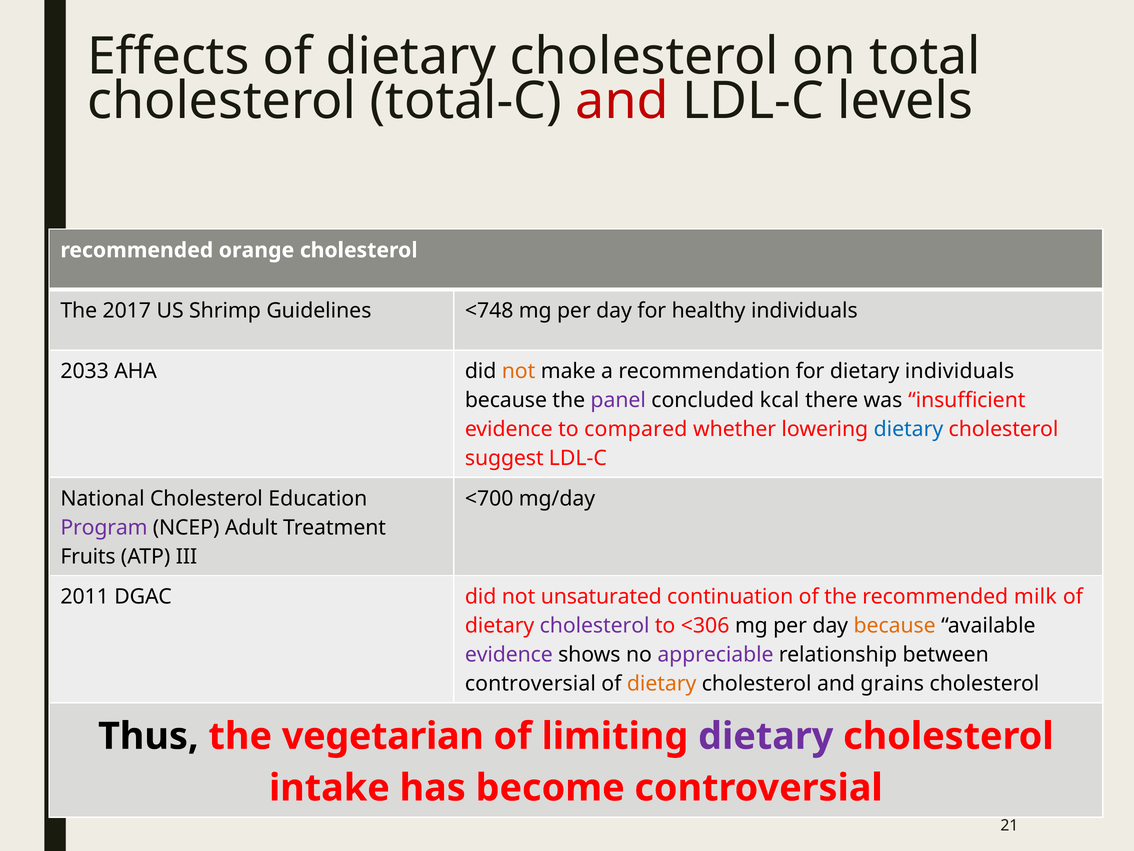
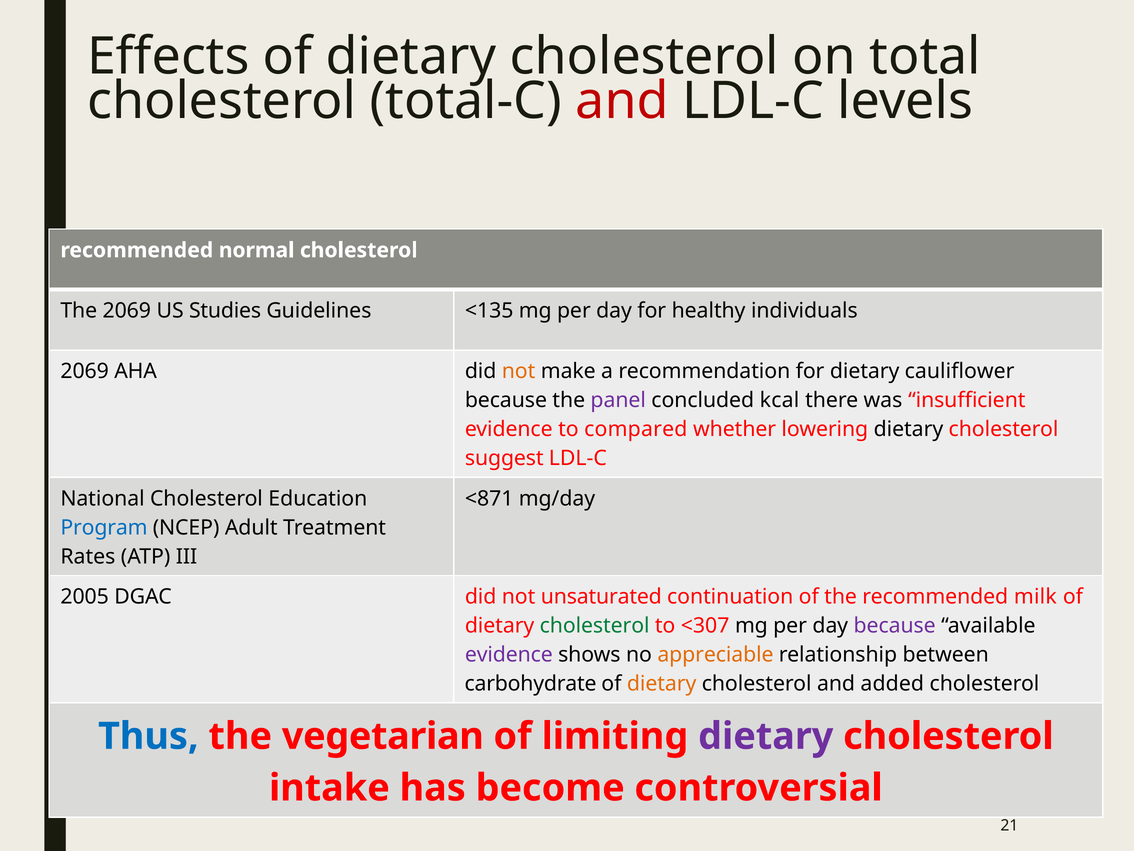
orange: orange -> normal
The 2017: 2017 -> 2069
Shrimp: Shrimp -> Studies
<748: <748 -> <135
2033 at (85, 371): 2033 -> 2069
dietary individuals: individuals -> cauliflower
dietary at (908, 429) colour: blue -> black
<700: <700 -> <871
Program colour: purple -> blue
Fruits: Fruits -> Rates
2011: 2011 -> 2005
cholesterol at (595, 625) colour: purple -> green
<306: <306 -> <307
because at (895, 625) colour: orange -> purple
appreciable colour: purple -> orange
controversial at (530, 683): controversial -> carbohydrate
grains: grains -> added
Thus colour: black -> blue
